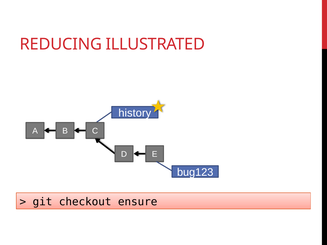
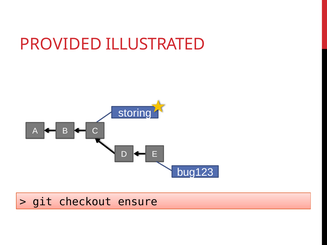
REDUCING: REDUCING -> PROVIDED
history: history -> storing
